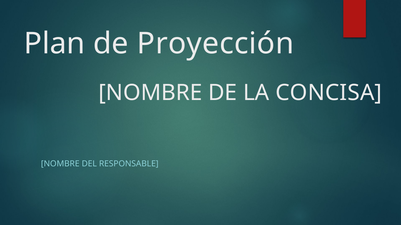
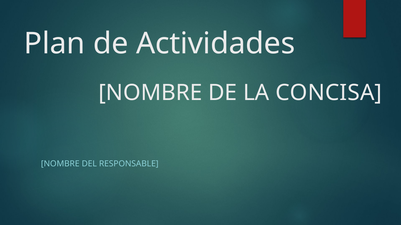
Proyección: Proyección -> Actividades
